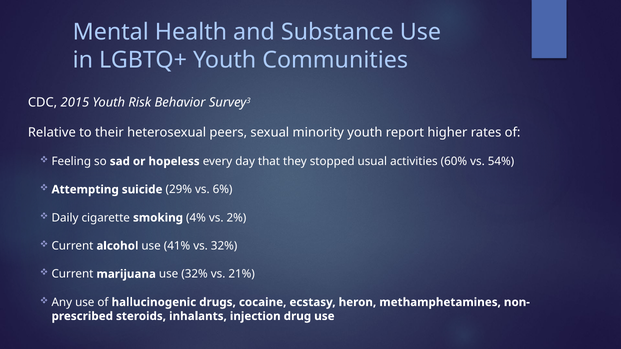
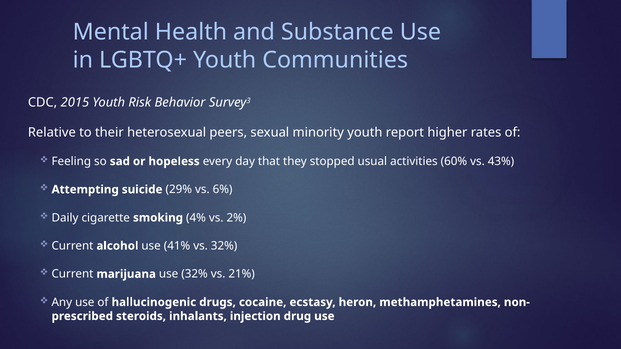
54%: 54% -> 43%
